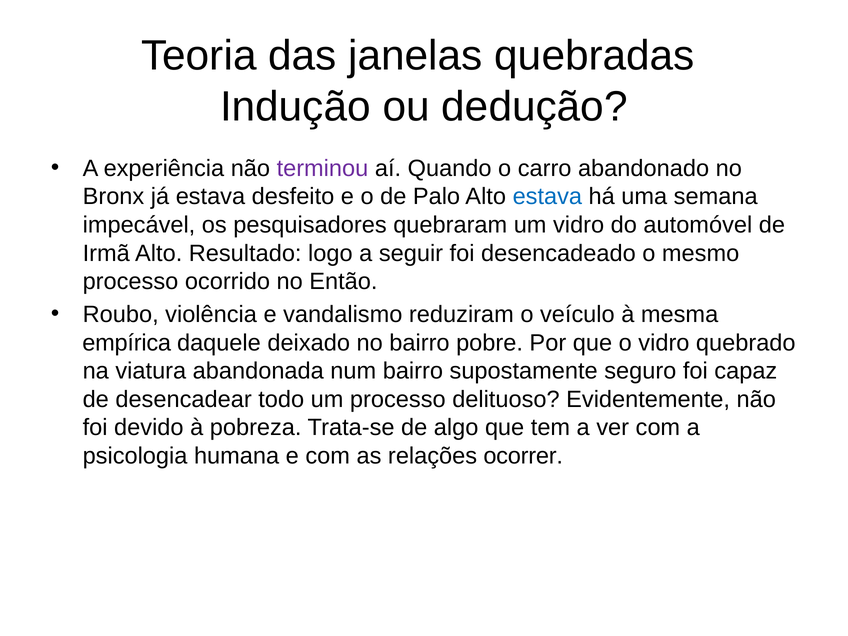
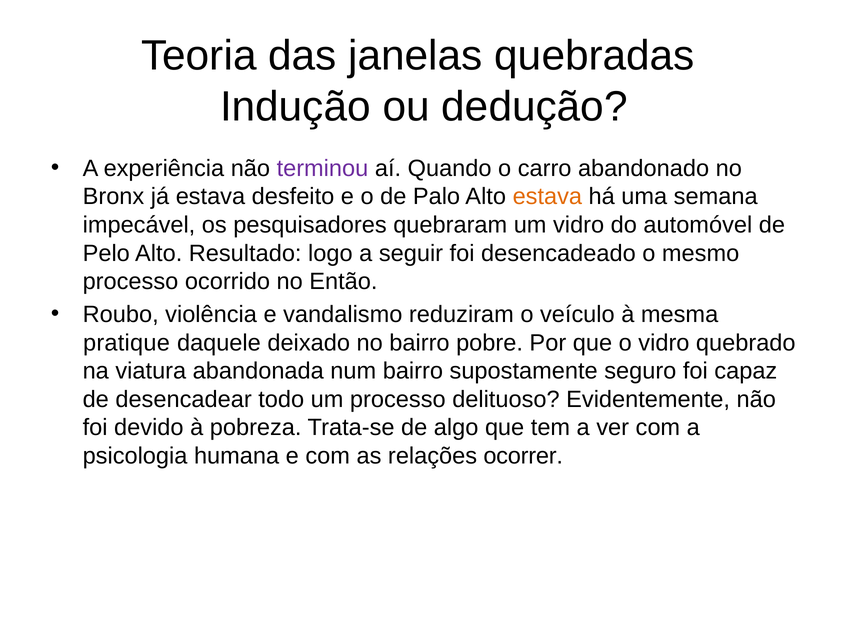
estava at (547, 197) colour: blue -> orange
Irmã: Irmã -> Pelo
empírica: empírica -> pratique
